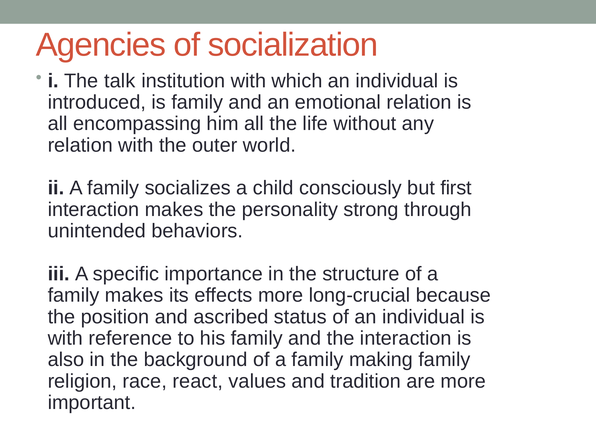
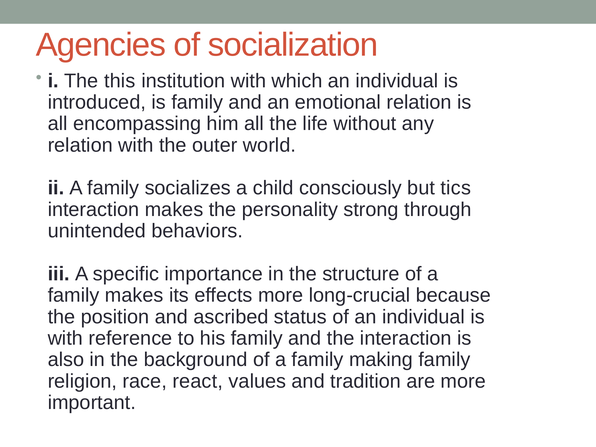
talk: talk -> this
first: first -> tics
